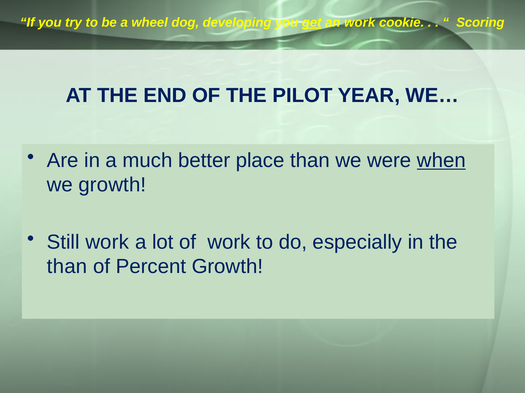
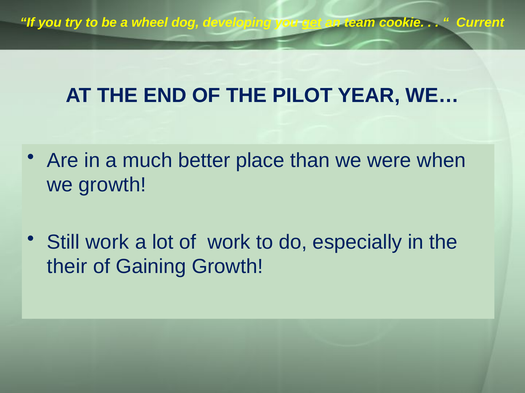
an work: work -> team
Scoring: Scoring -> Current
when underline: present -> none
than at (67, 267): than -> their
Percent: Percent -> Gaining
